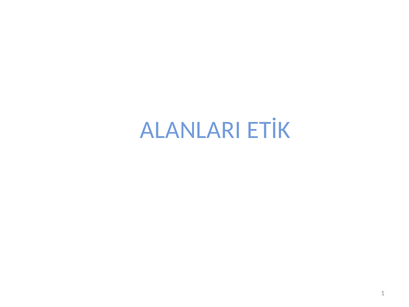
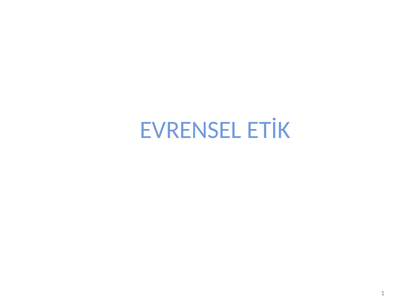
ALANLARI: ALANLARI -> EVRENSEL
